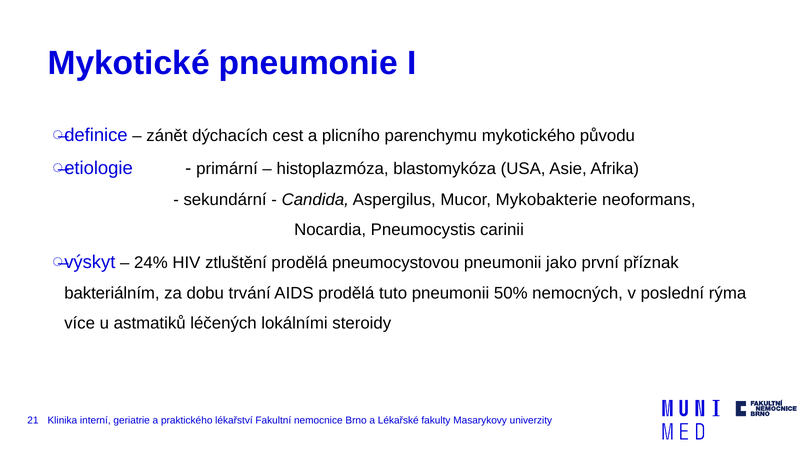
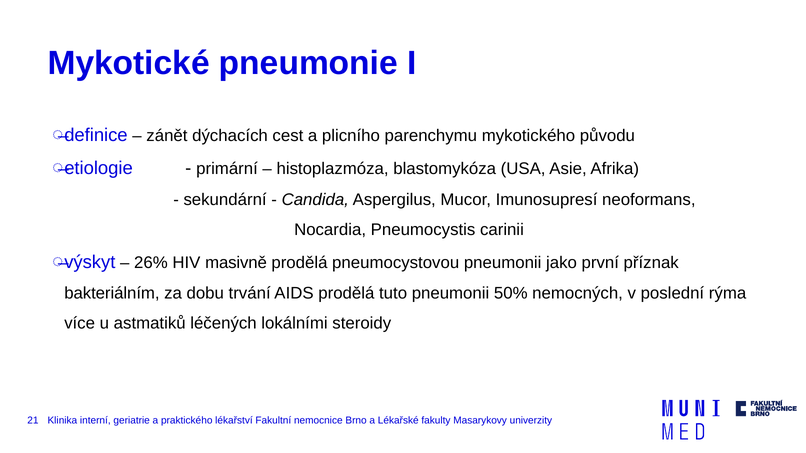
Mykobakterie: Mykobakterie -> Imunosupresí
24%: 24% -> 26%
ztluštění: ztluštění -> masivně
